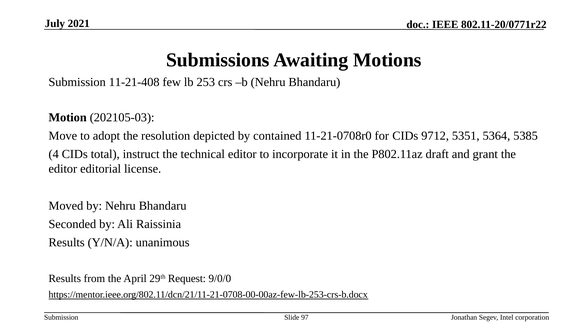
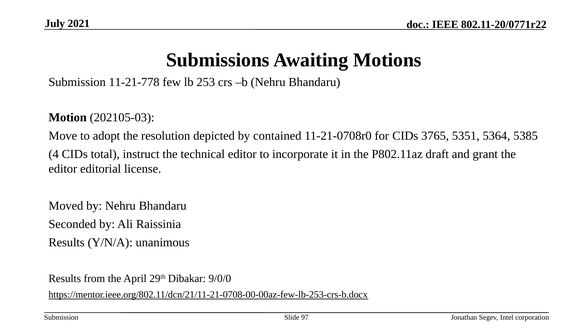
11-21-408: 11-21-408 -> 11-21-778
9712: 9712 -> 3765
Request: Request -> Dibakar
